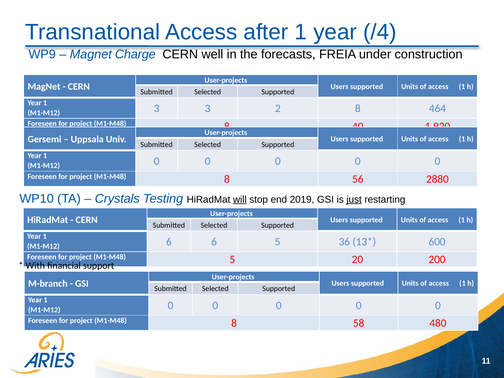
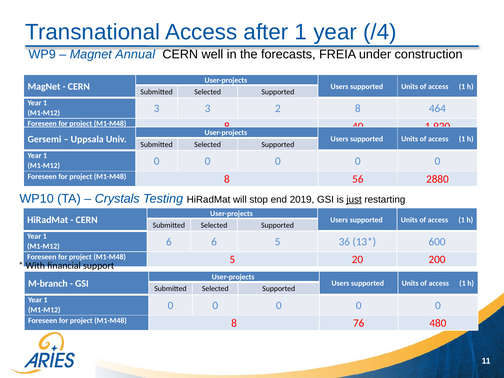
Charge: Charge -> Annual
will underline: present -> none
58: 58 -> 76
